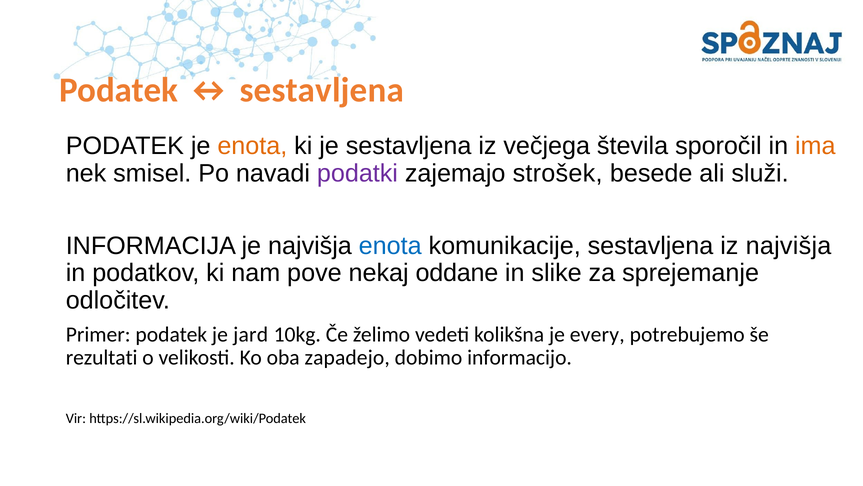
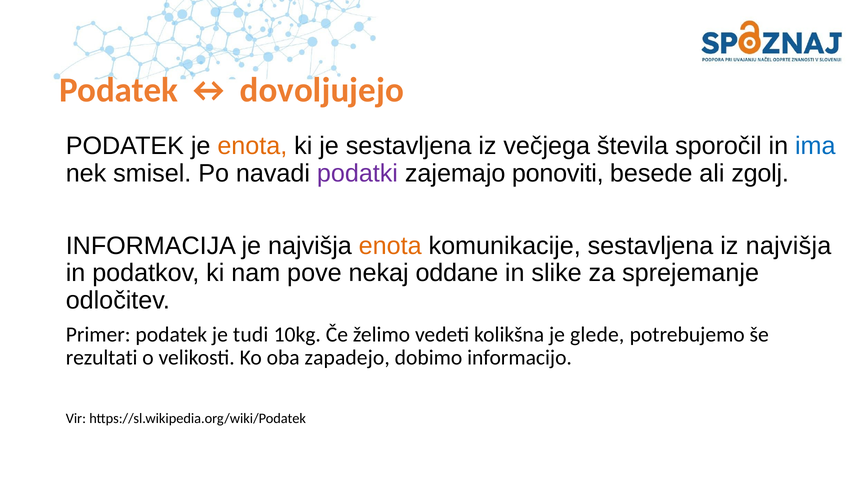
sestavljena at (322, 90): sestavljena -> dovoljujejo
ima colour: orange -> blue
strošek: strošek -> ponoviti
služi: služi -> zgolj
enota at (390, 245) colour: blue -> orange
jard: jard -> tudi
every: every -> glede
